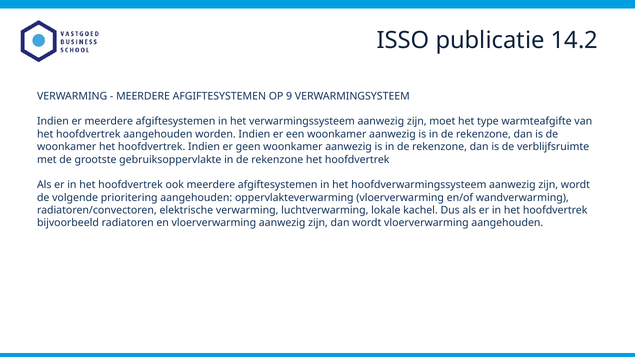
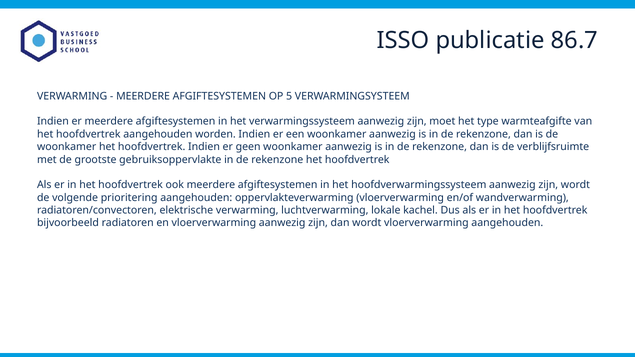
14.2: 14.2 -> 86.7
9: 9 -> 5
